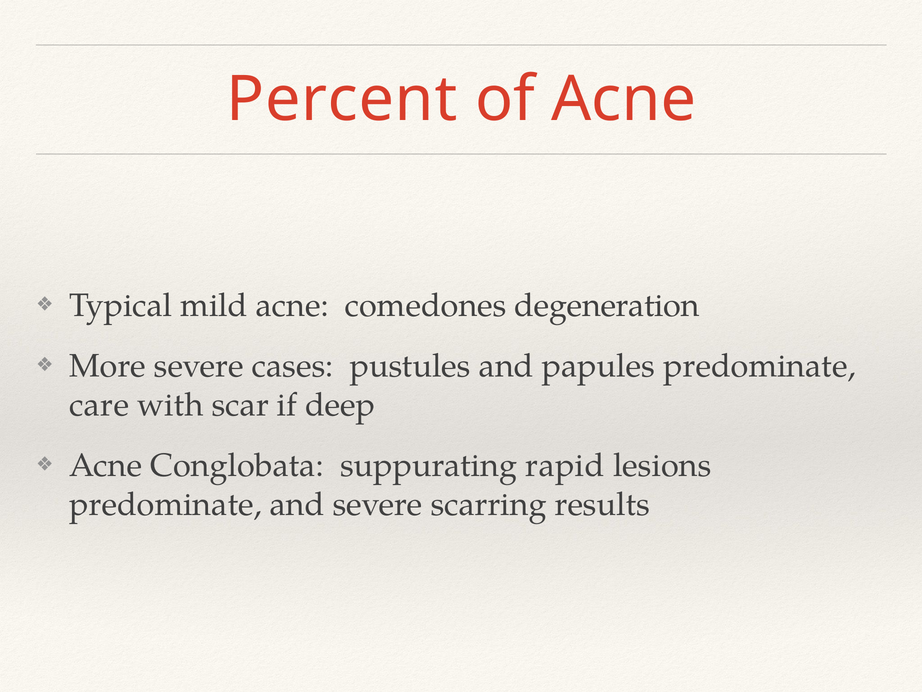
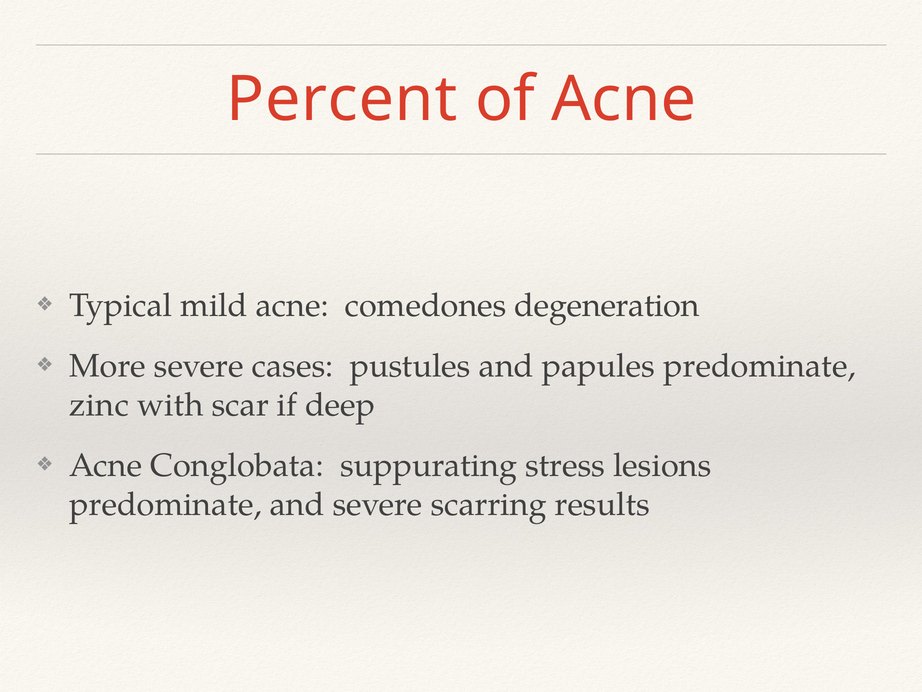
care: care -> zinc
rapid: rapid -> stress
